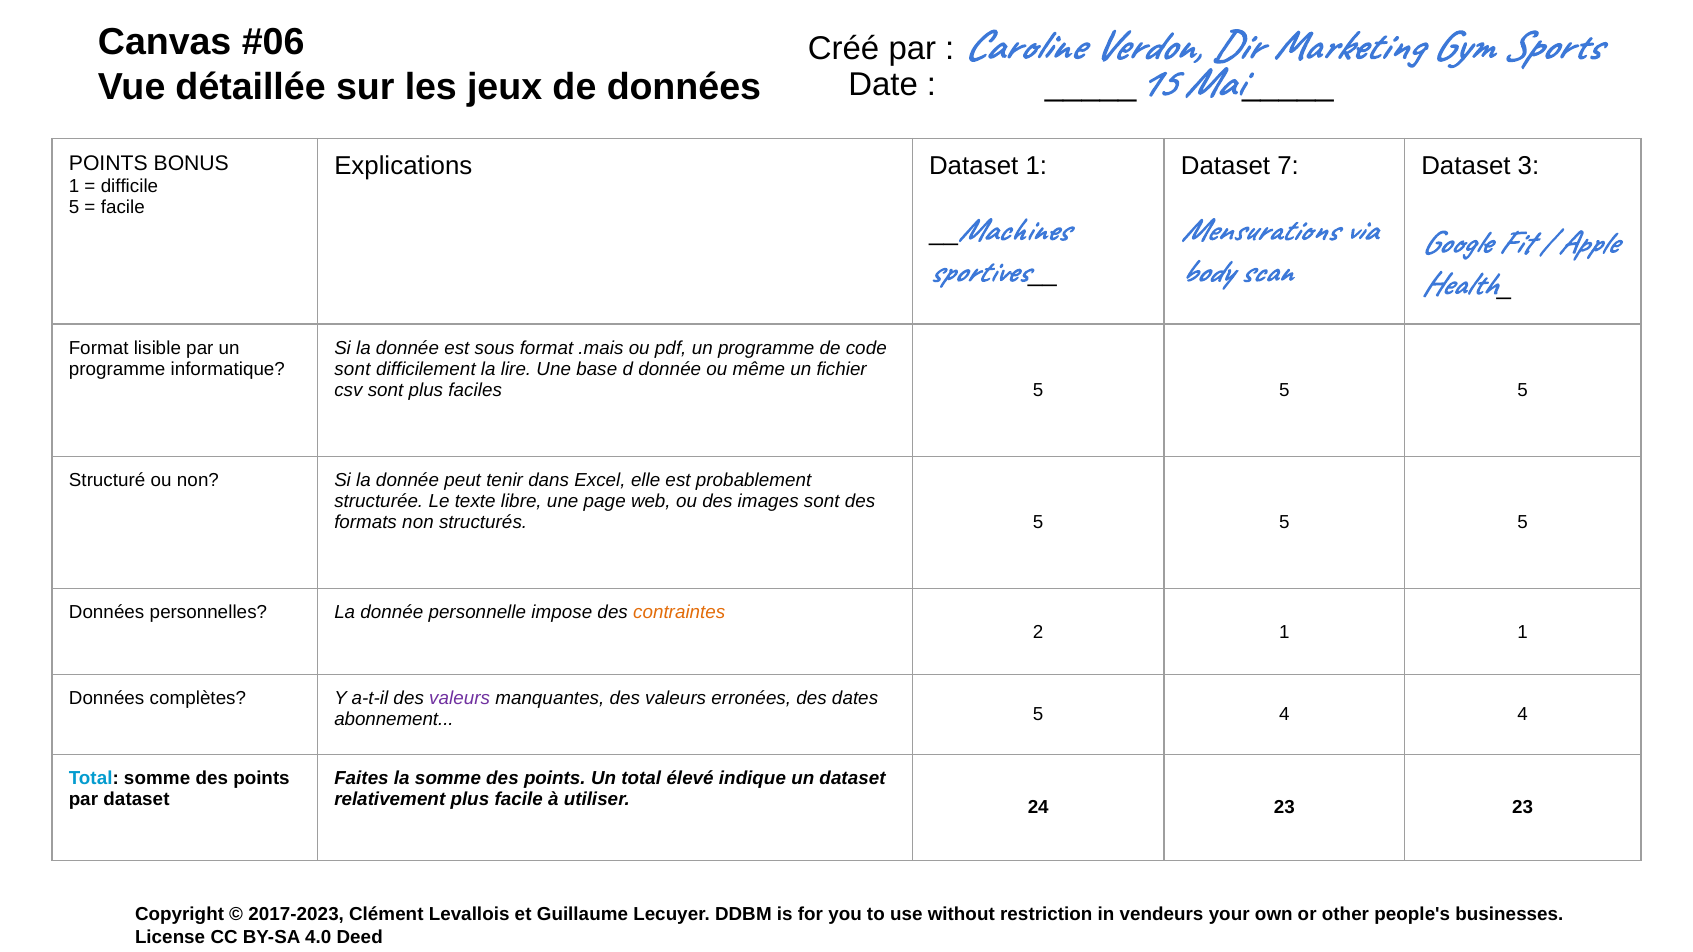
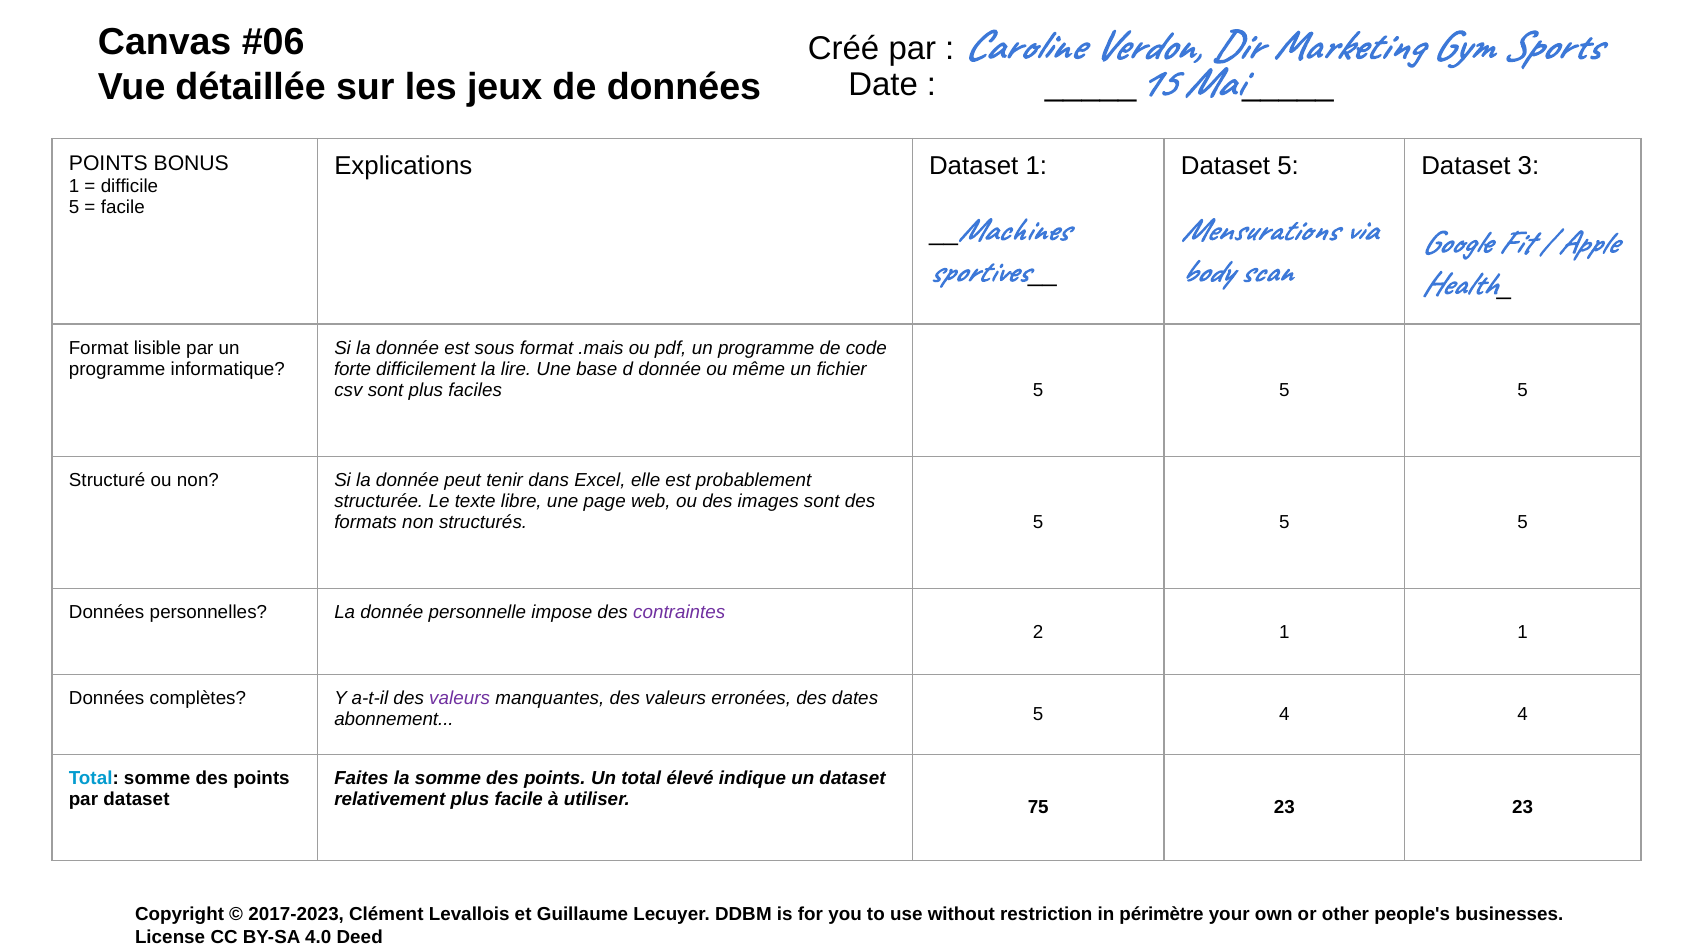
Dataset 7: 7 -> 5
sont at (352, 369): sont -> forte
contraintes colour: orange -> purple
24: 24 -> 75
vendeurs: vendeurs -> périmètre
